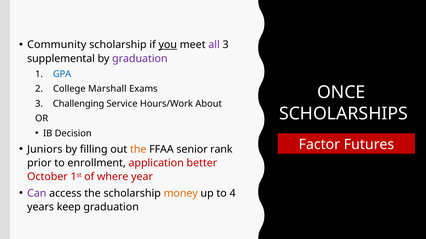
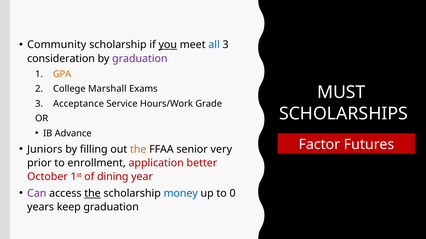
all colour: purple -> blue
supplemental: supplemental -> consideration
GPA colour: blue -> orange
ONCE: ONCE -> MUST
Challenging: Challenging -> Acceptance
About: About -> Grade
Decision: Decision -> Advance
rank: rank -> very
where: where -> dining
the at (93, 194) underline: none -> present
money colour: orange -> blue
4: 4 -> 0
